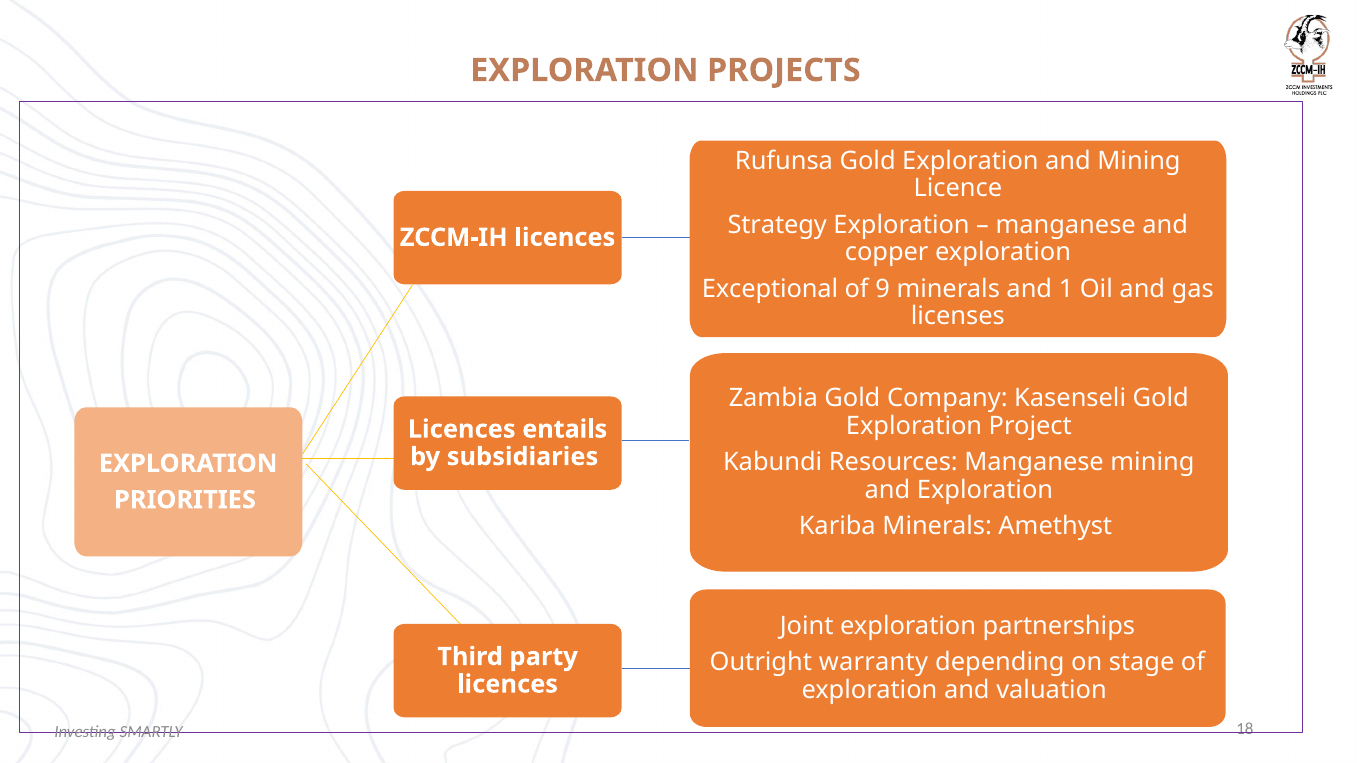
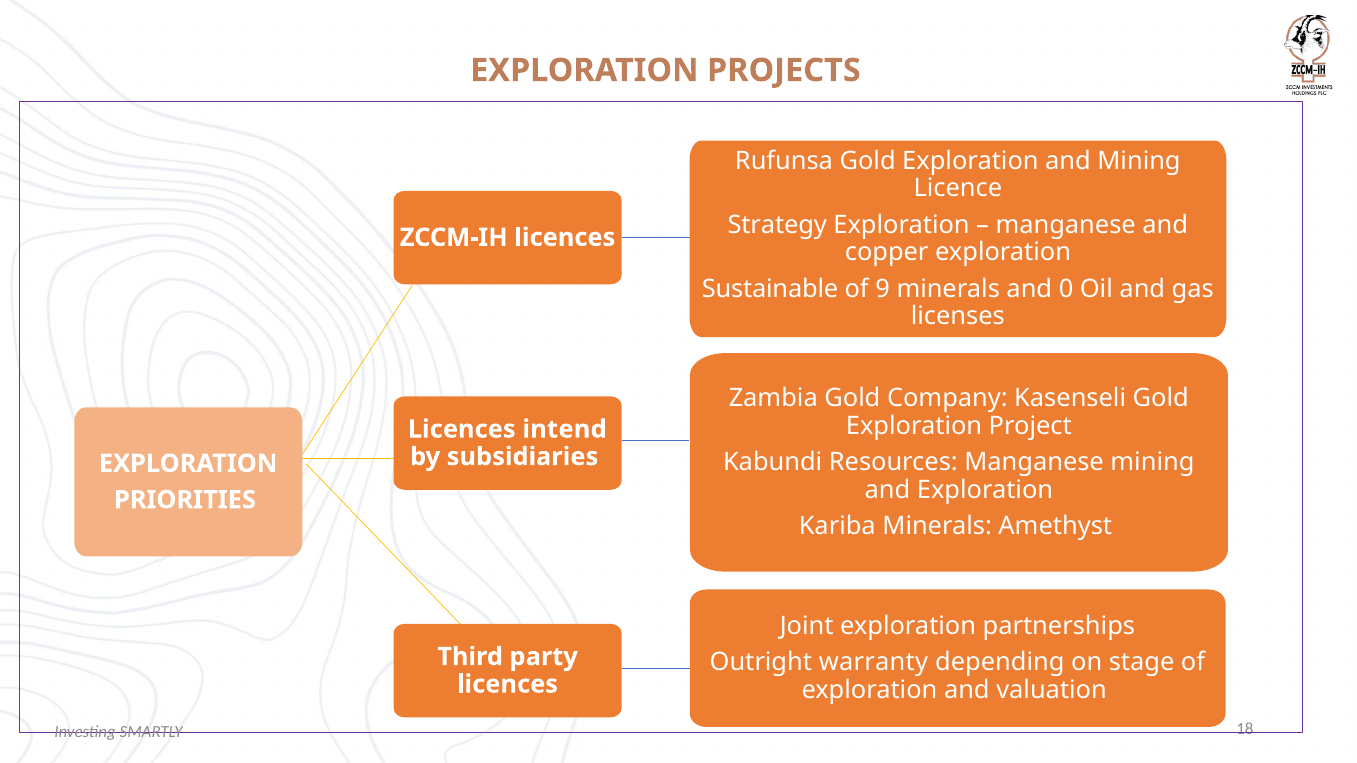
Exceptional: Exceptional -> Sustainable
1: 1 -> 0
entails: entails -> intend
